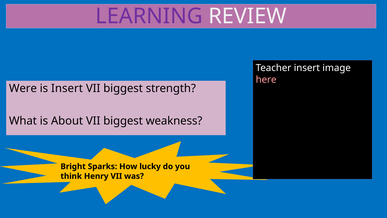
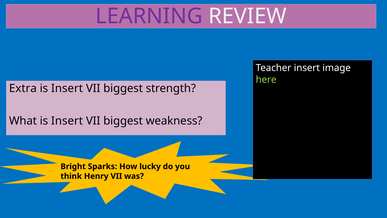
here colour: pink -> light green
Were: Were -> Extra
What is About: About -> Insert
